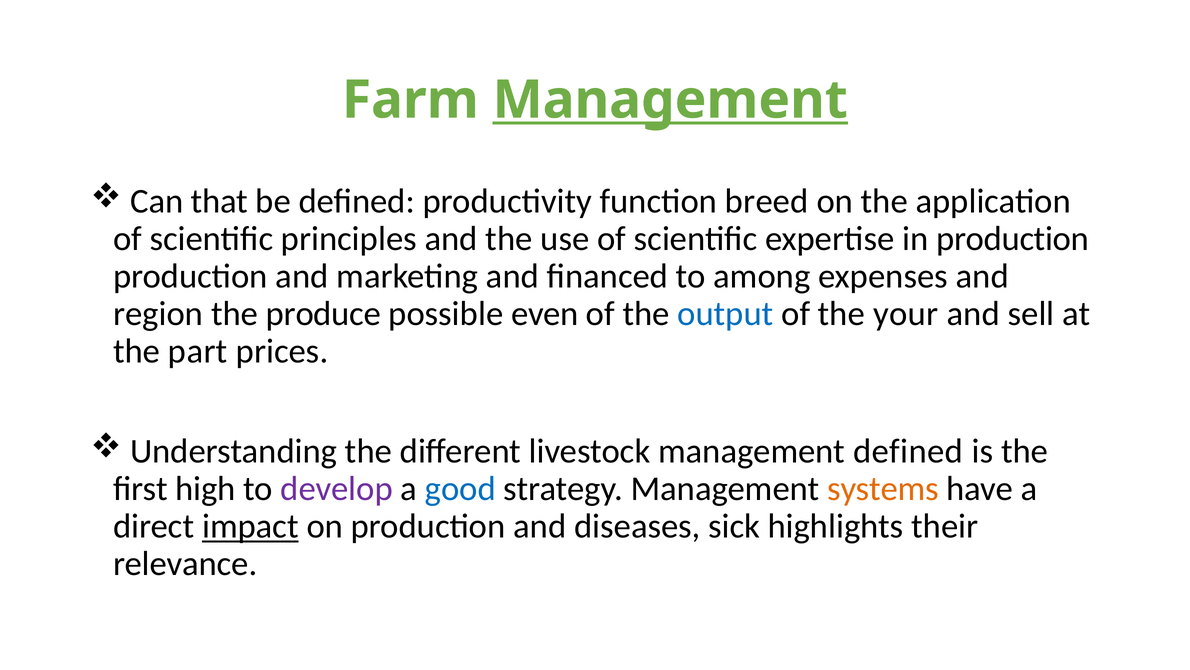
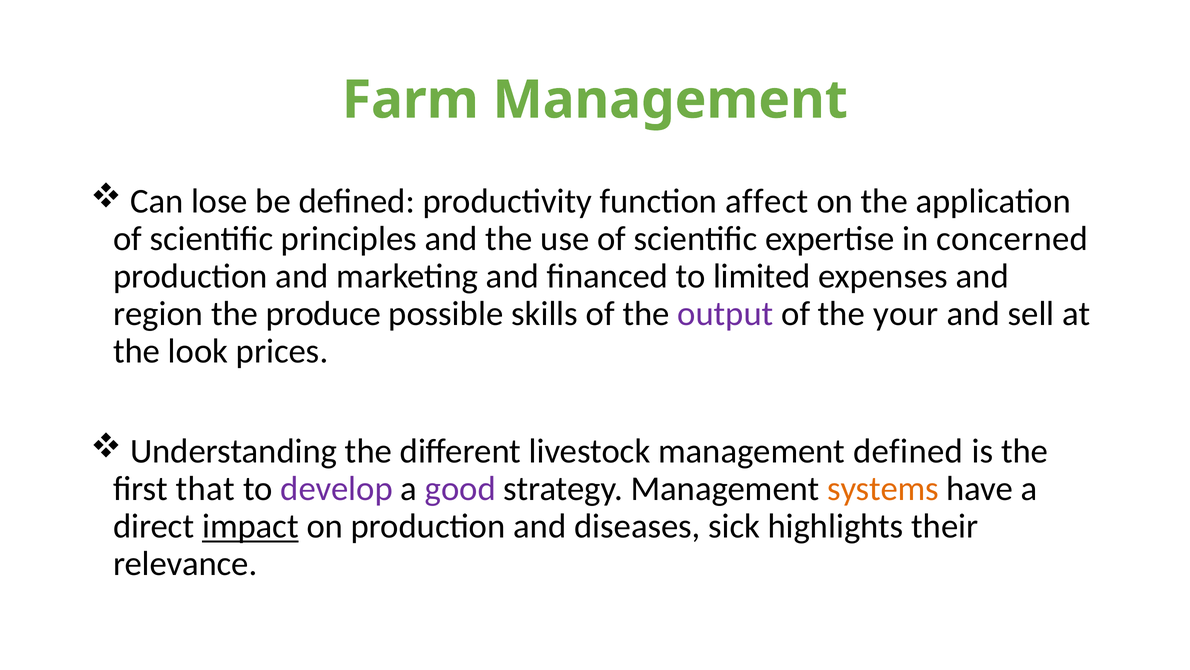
Management at (670, 100) underline: present -> none
that: that -> lose
breed: breed -> affect
in production: production -> concerned
among: among -> limited
even: even -> skills
output colour: blue -> purple
part: part -> look
high: high -> that
good colour: blue -> purple
